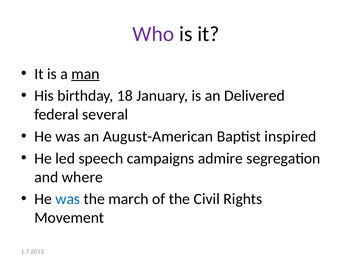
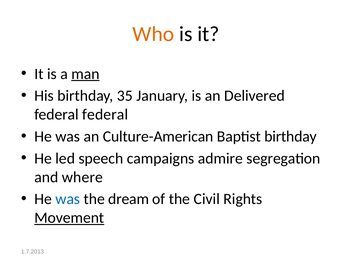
Who colour: purple -> orange
18: 18 -> 35
federal several: several -> federal
August-American: August-American -> Culture-American
Baptist inspired: inspired -> birthday
march: march -> dream
Movement underline: none -> present
